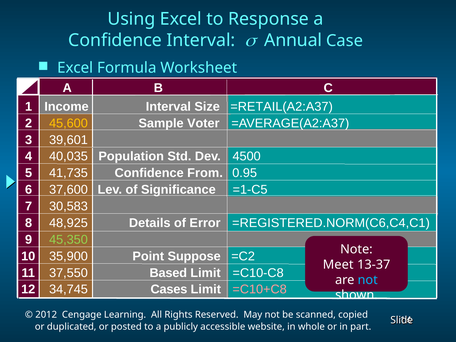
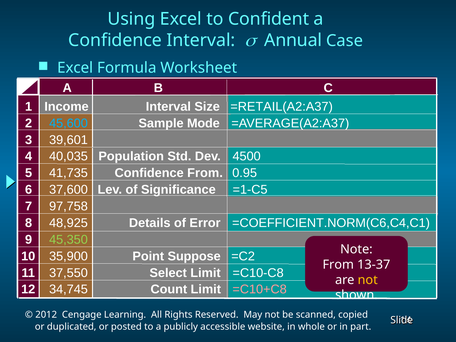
Response: Response -> Confident
45,600 colour: yellow -> light blue
Voter: Voter -> Mode
30,583: 30,583 -> 97,758
=REGISTERED.NORM(C6,C4,C1: =REGISTERED.NORM(C6,C4,C1 -> =COEFFICIENT.NORM(C6,C4,C1
Meet at (338, 265): Meet -> From
Based: Based -> Select
not at (368, 280) colour: light blue -> yellow
Cases: Cases -> Count
